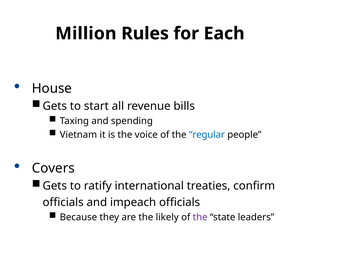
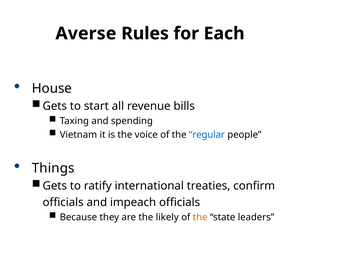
Million: Million -> Averse
Covers: Covers -> Things
the at (200, 216) colour: purple -> orange
